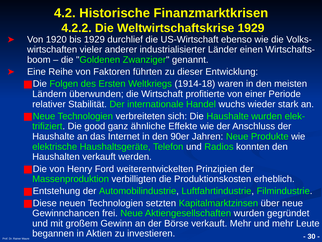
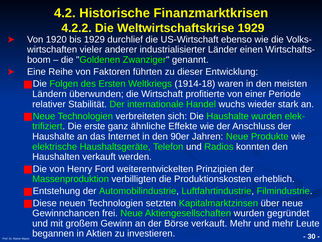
good: good -> erste
